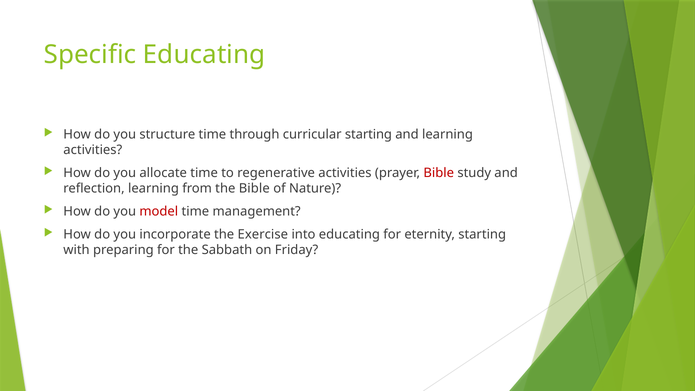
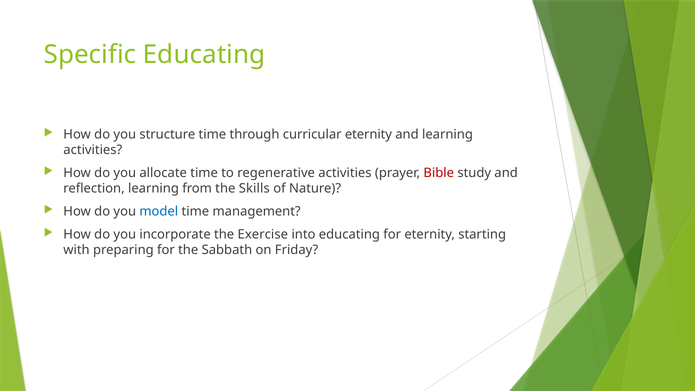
curricular starting: starting -> eternity
the Bible: Bible -> Skills
model colour: red -> blue
